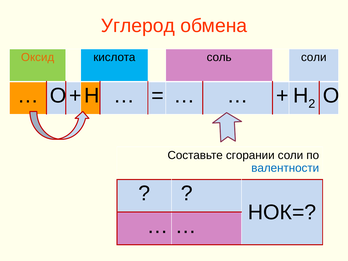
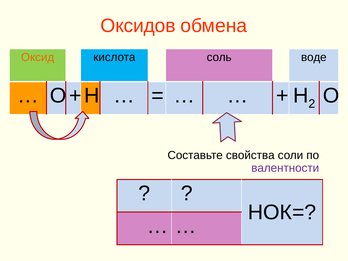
Углерод: Углерод -> Оксидов
соль соли: соли -> воде
сгорании: сгорании -> свойства
валентности colour: blue -> purple
